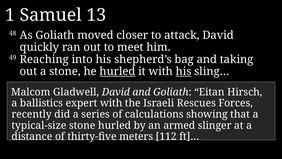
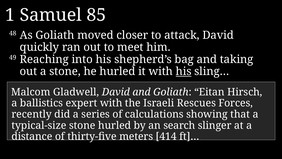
13: 13 -> 85
hurled at (117, 71) underline: present -> none
armed: armed -> search
112: 112 -> 414
